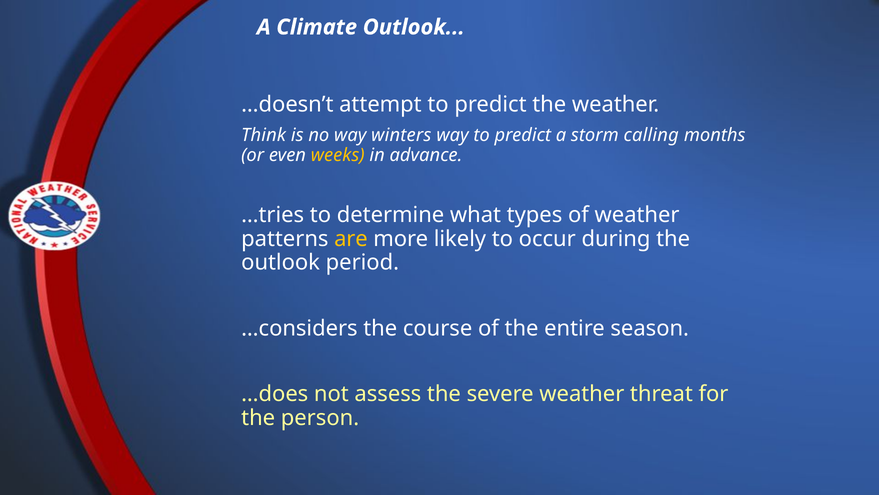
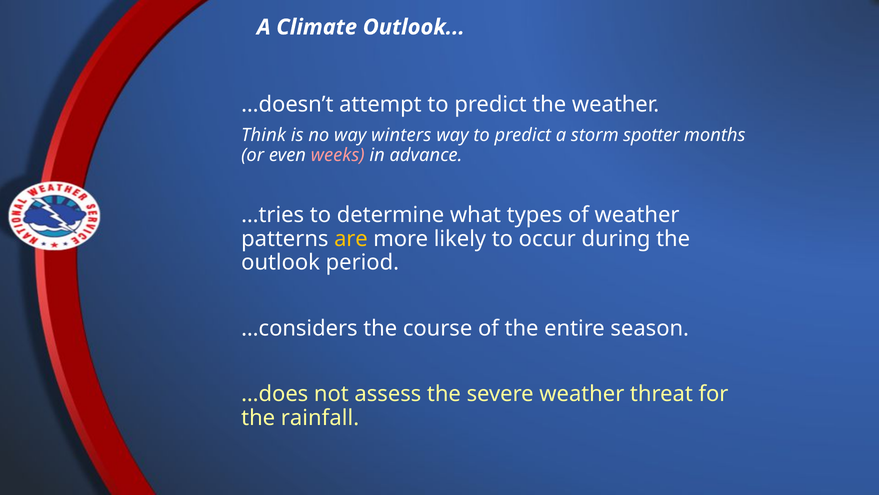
calling: calling -> spotter
weeks colour: yellow -> pink
person: person -> rainfall
